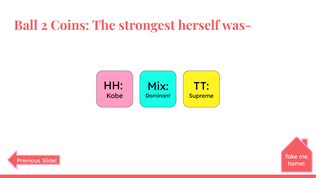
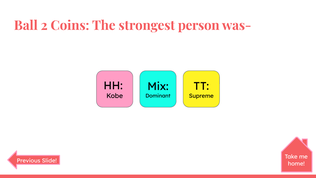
herself: herself -> person
